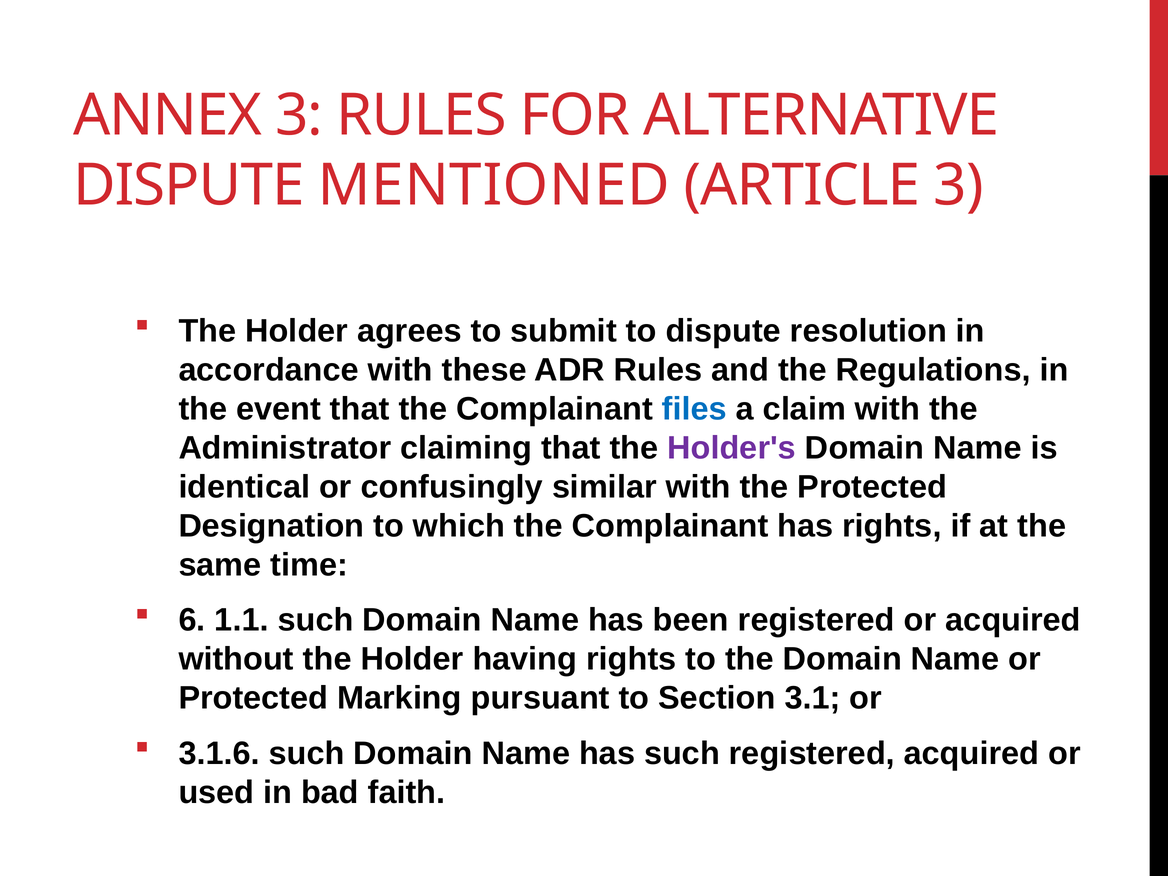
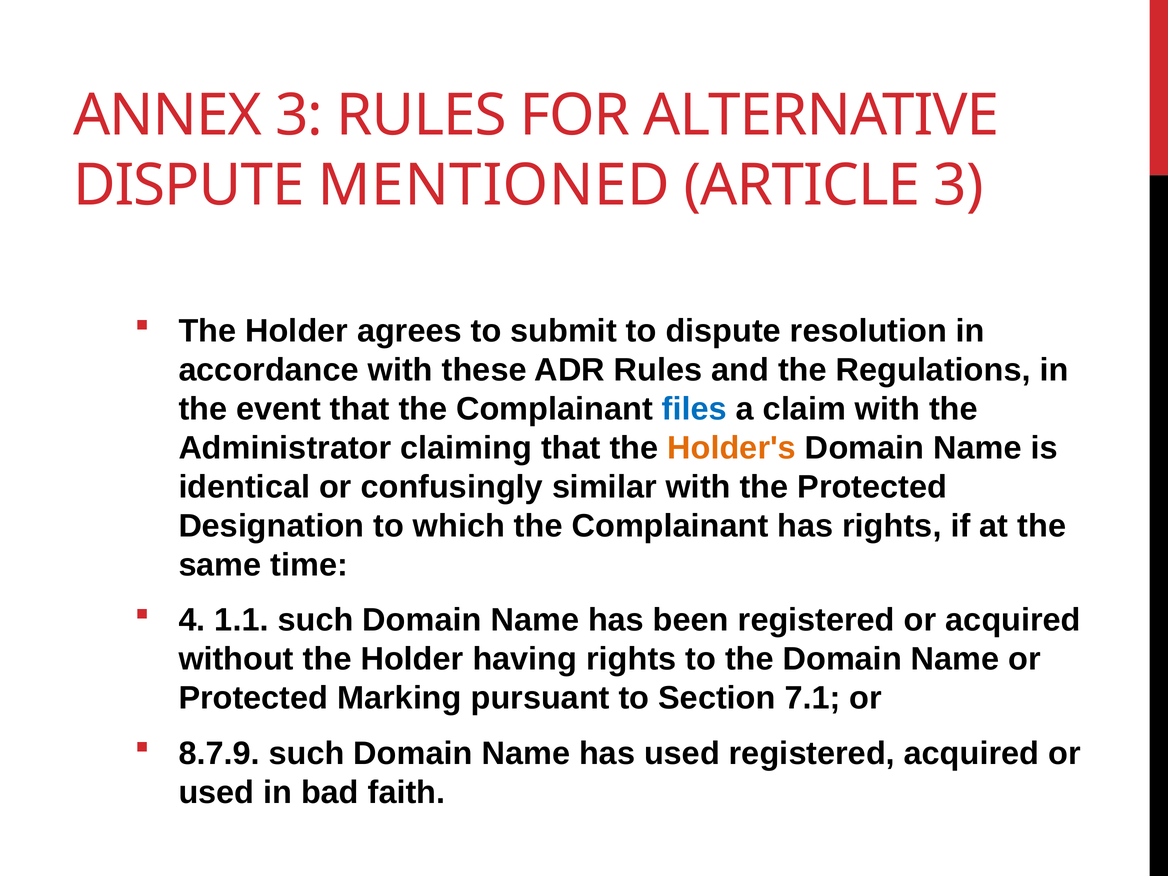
Holder's colour: purple -> orange
6: 6 -> 4
3.1: 3.1 -> 7.1
3.1.6: 3.1.6 -> 8.7.9
has such: such -> used
